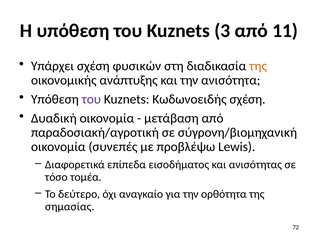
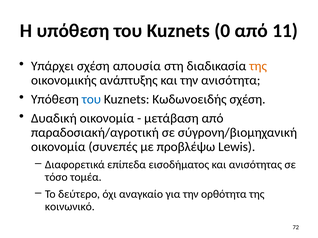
3: 3 -> 0
φυσικών: φυσικών -> απουσία
του at (91, 99) colour: purple -> blue
σημασίας: σημασίας -> κοινωνικό
